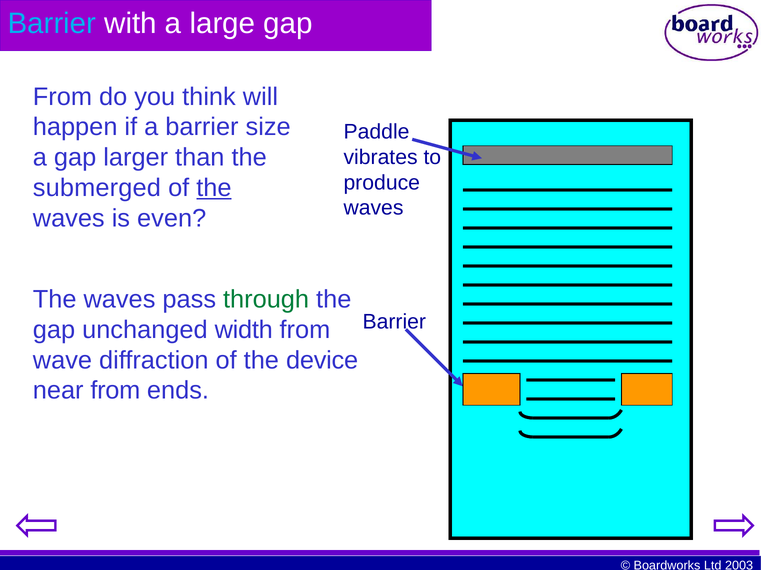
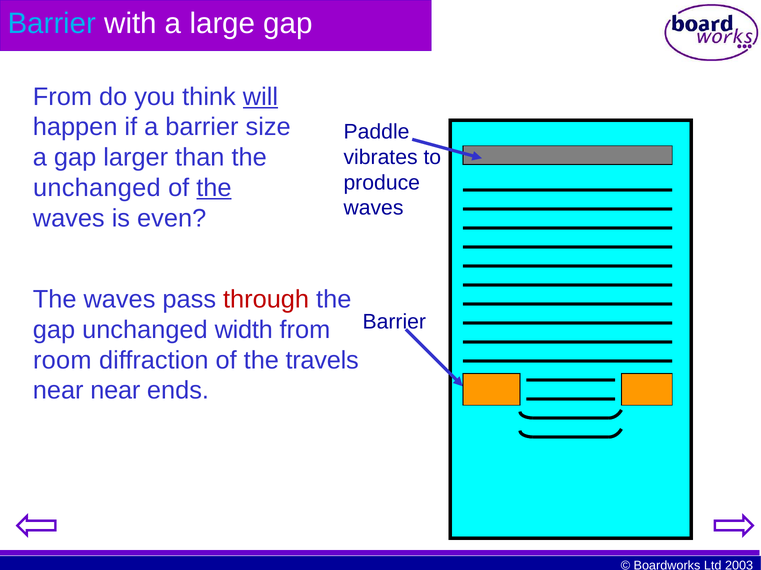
will underline: none -> present
submerged at (97, 188): submerged -> unchanged
through colour: green -> red
wave: wave -> room
device: device -> travels
near from: from -> near
